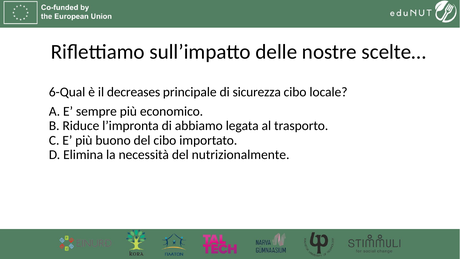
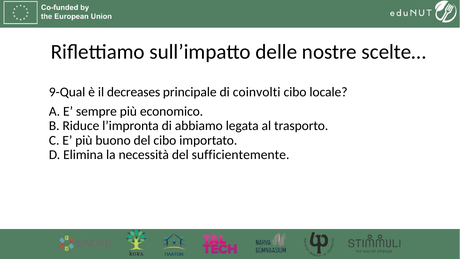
6-Qual: 6-Qual -> 9-Qual
sicurezza: sicurezza -> coinvolti
nutrizionalmente: nutrizionalmente -> sufficientemente
